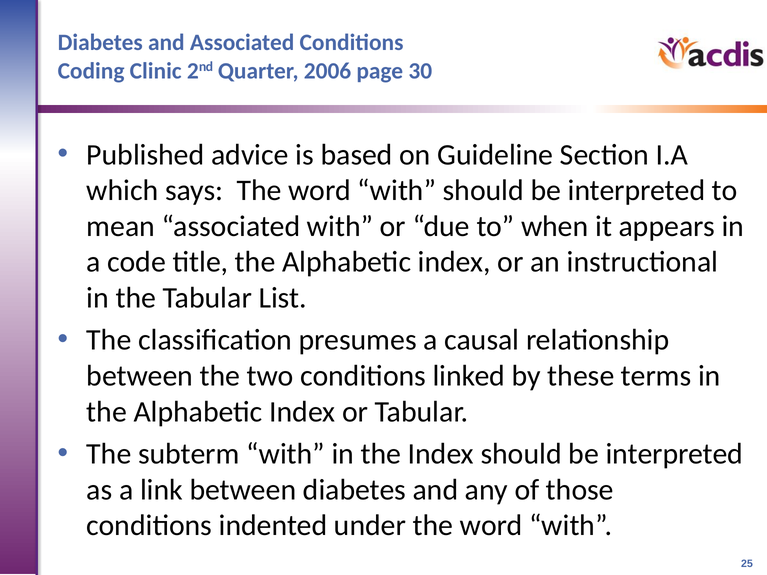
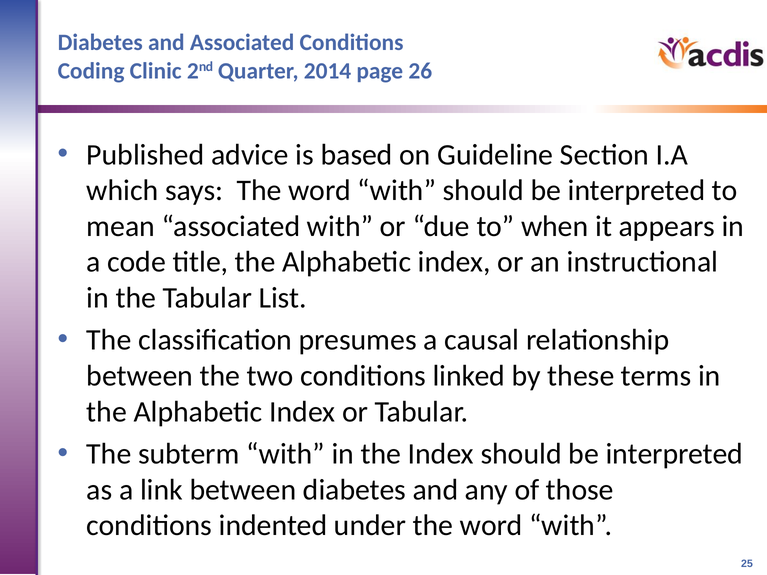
2006: 2006 -> 2014
30: 30 -> 26
